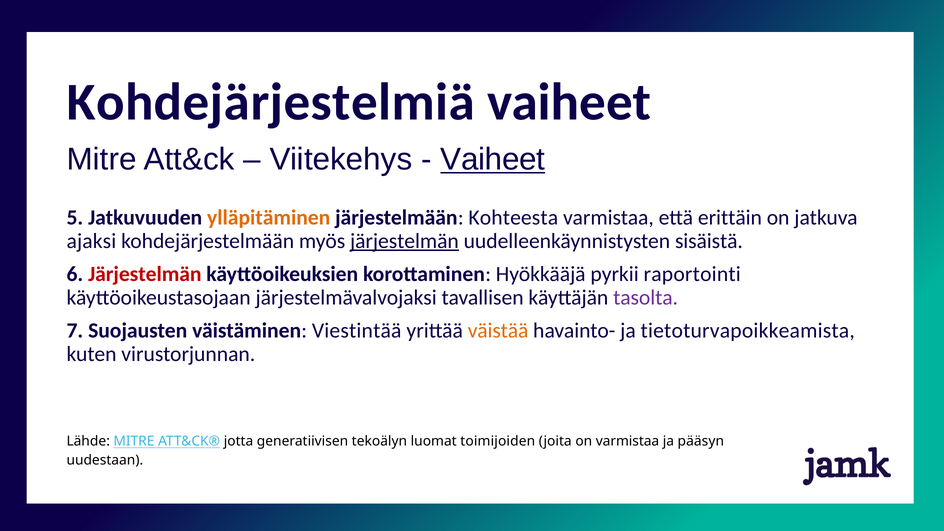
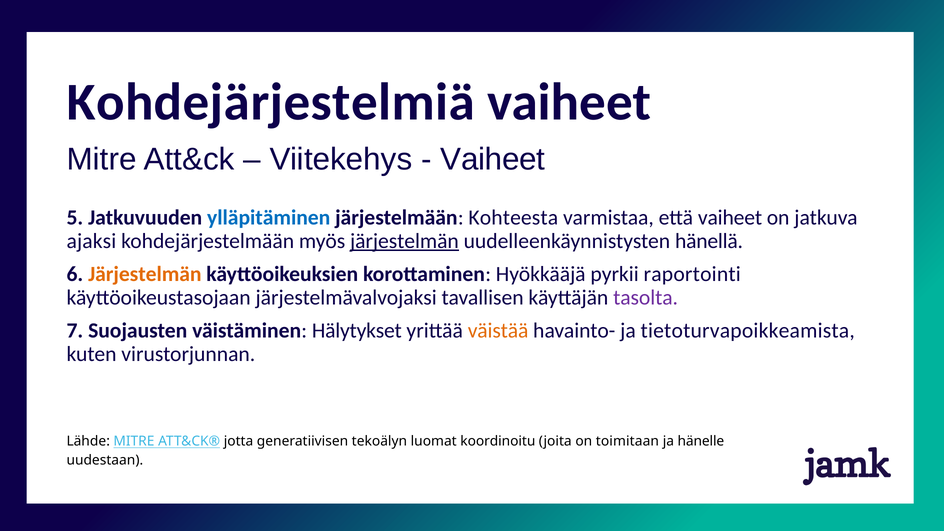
Vaiheet at (493, 159) underline: present -> none
ylläpitäminen colour: orange -> blue
että erittäin: erittäin -> vaiheet
sisäistä: sisäistä -> hänellä
Järjestelmän at (145, 274) colour: red -> orange
Viestintää: Viestintää -> Hälytykset
toimijoiden: toimijoiden -> koordinoitu
on varmistaa: varmistaa -> toimitaan
pääsyn: pääsyn -> hänelle
